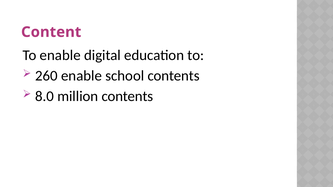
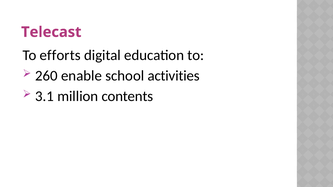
Content: Content -> Telecast
To enable: enable -> efforts
school contents: contents -> activities
8.0: 8.0 -> 3.1
